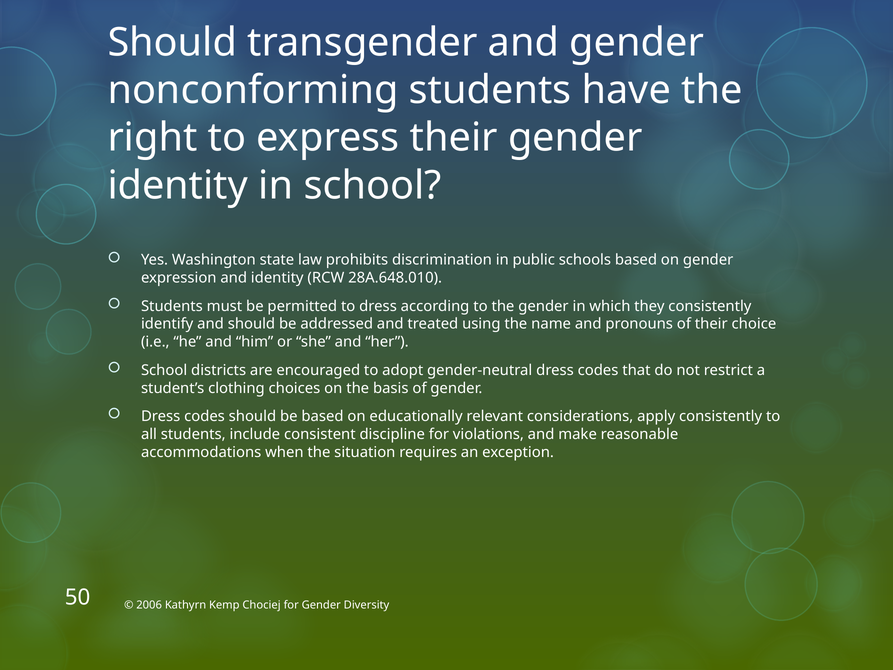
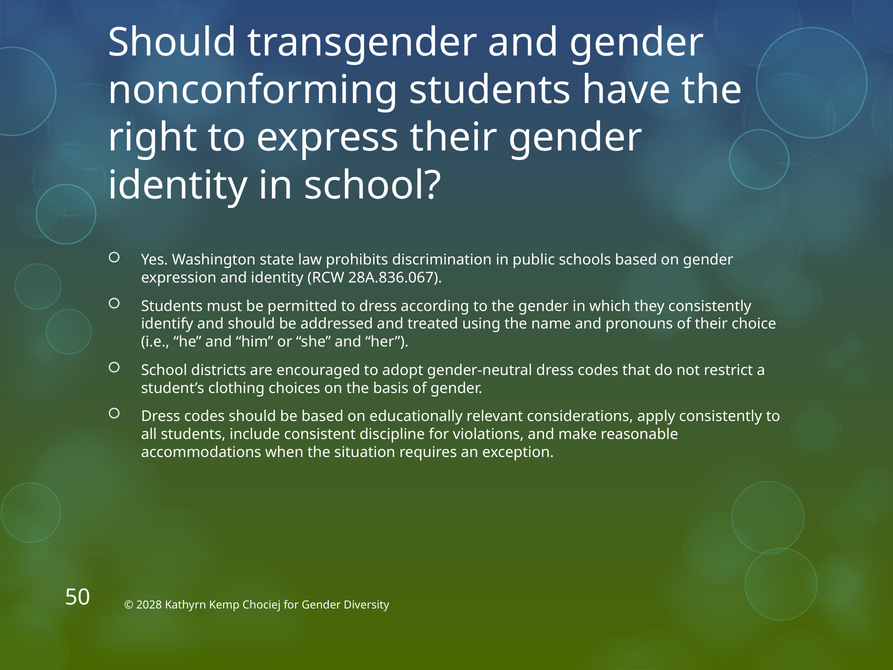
28A.648.010: 28A.648.010 -> 28A.836.067
2006: 2006 -> 2028
